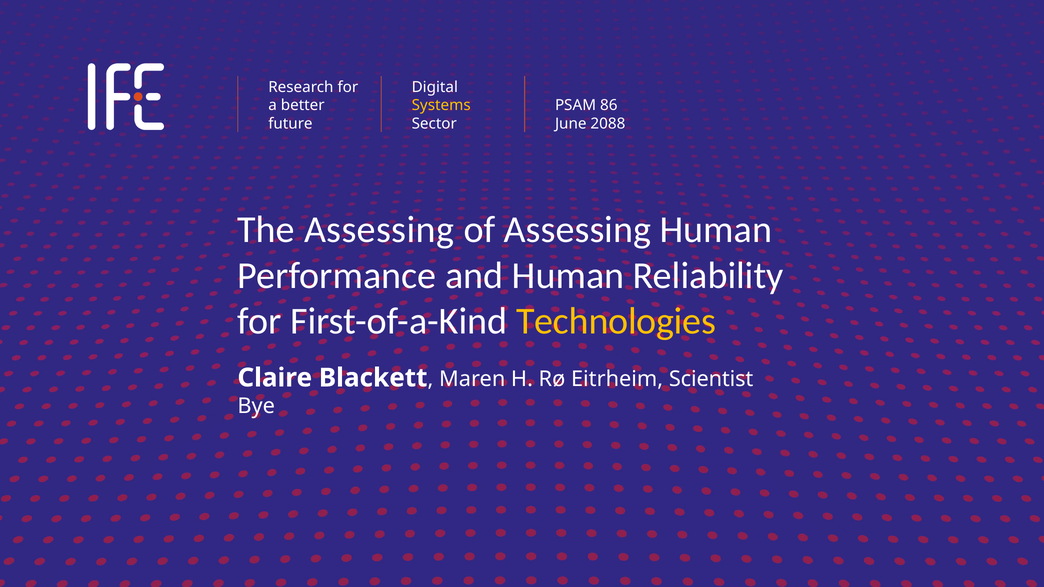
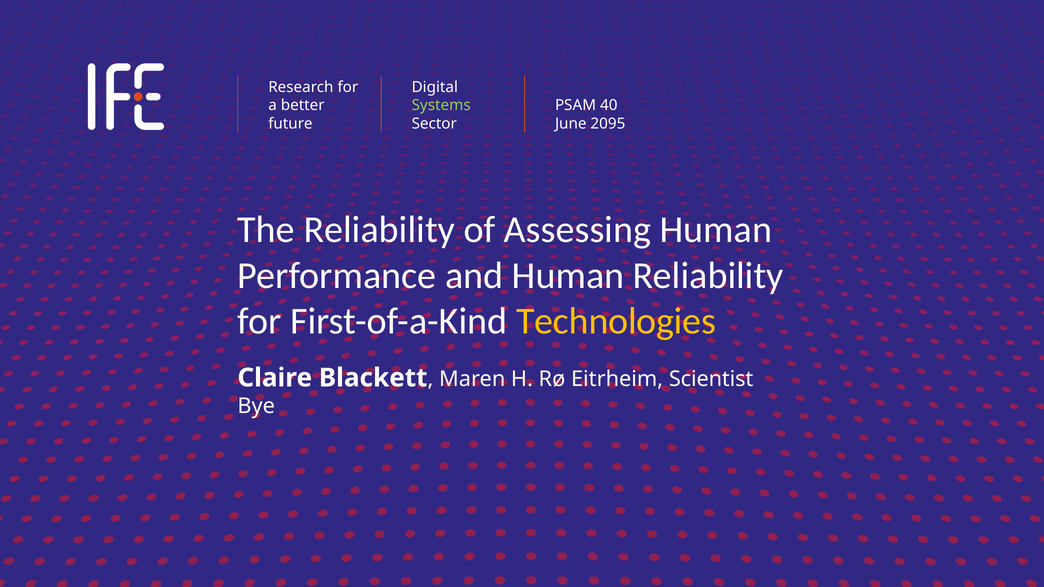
Systems colour: yellow -> light green
86: 86 -> 40
2088: 2088 -> 2095
The Assessing: Assessing -> Reliability
